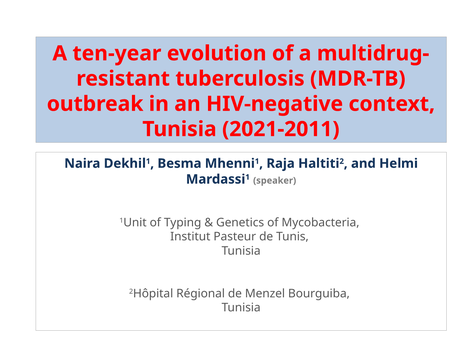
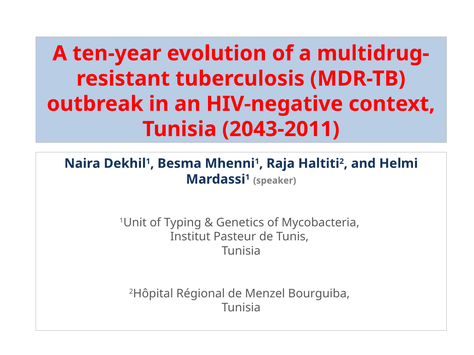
2021-2011: 2021-2011 -> 2043-2011
